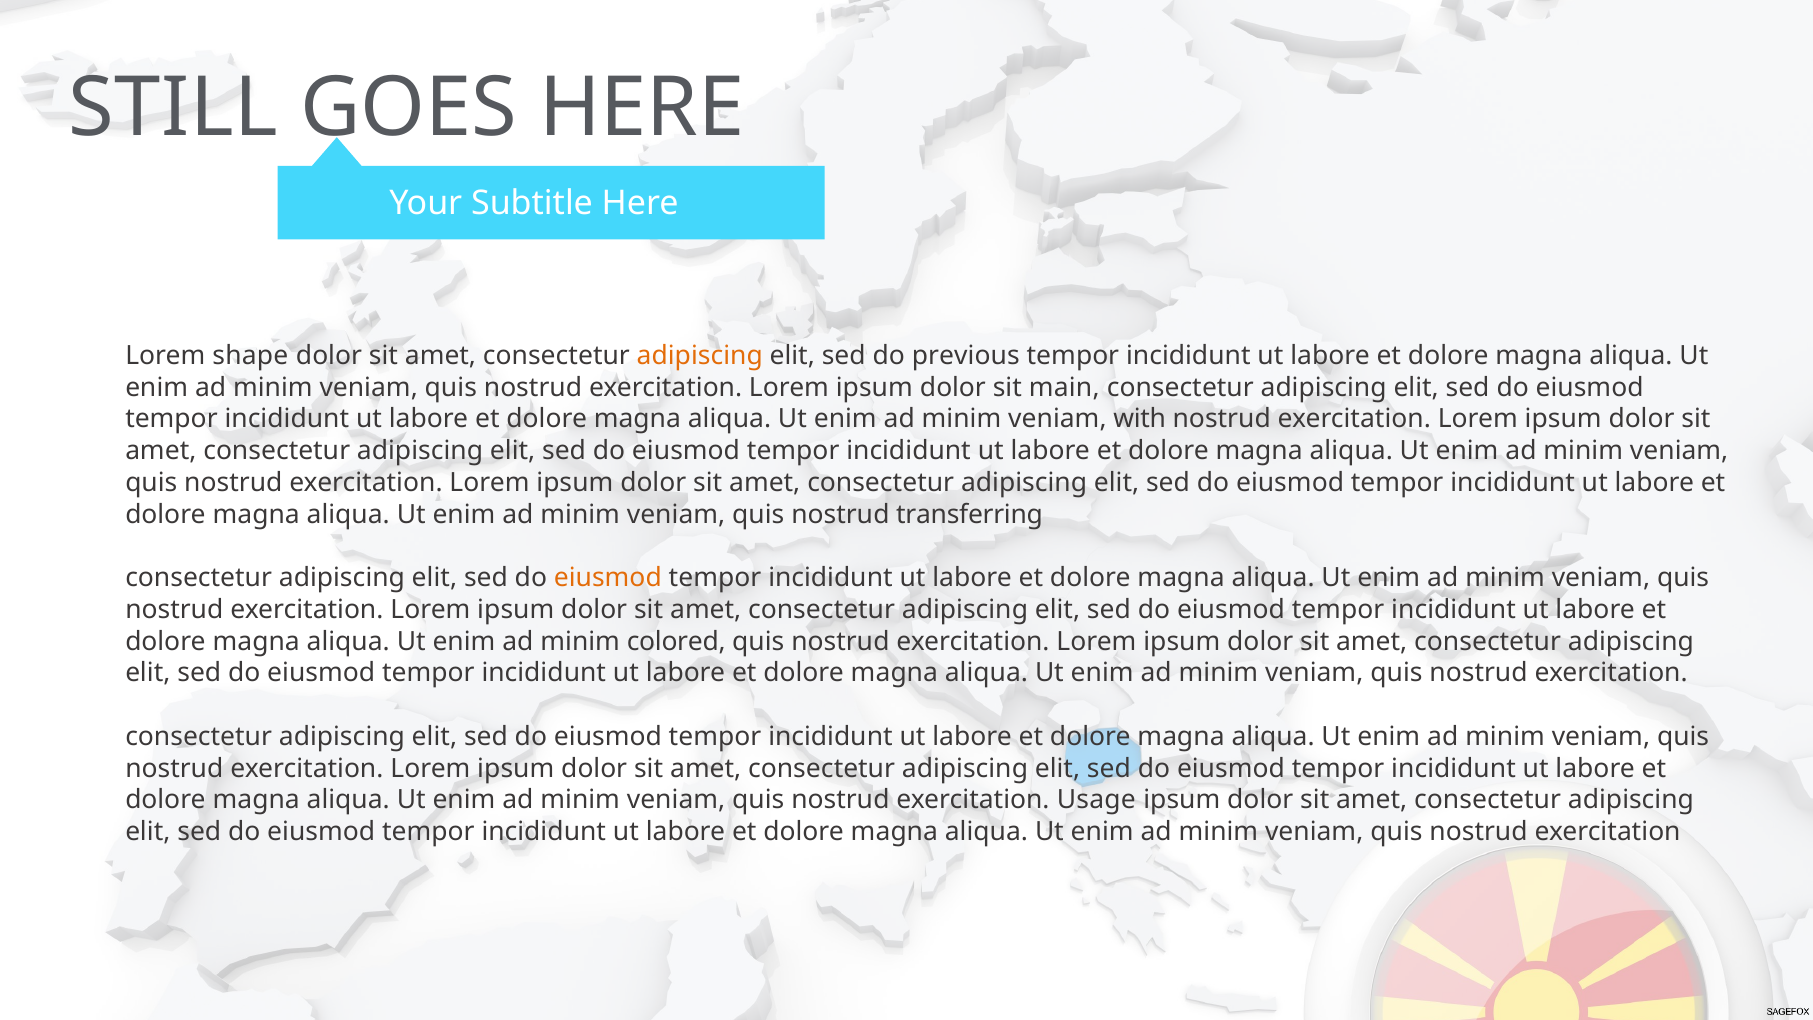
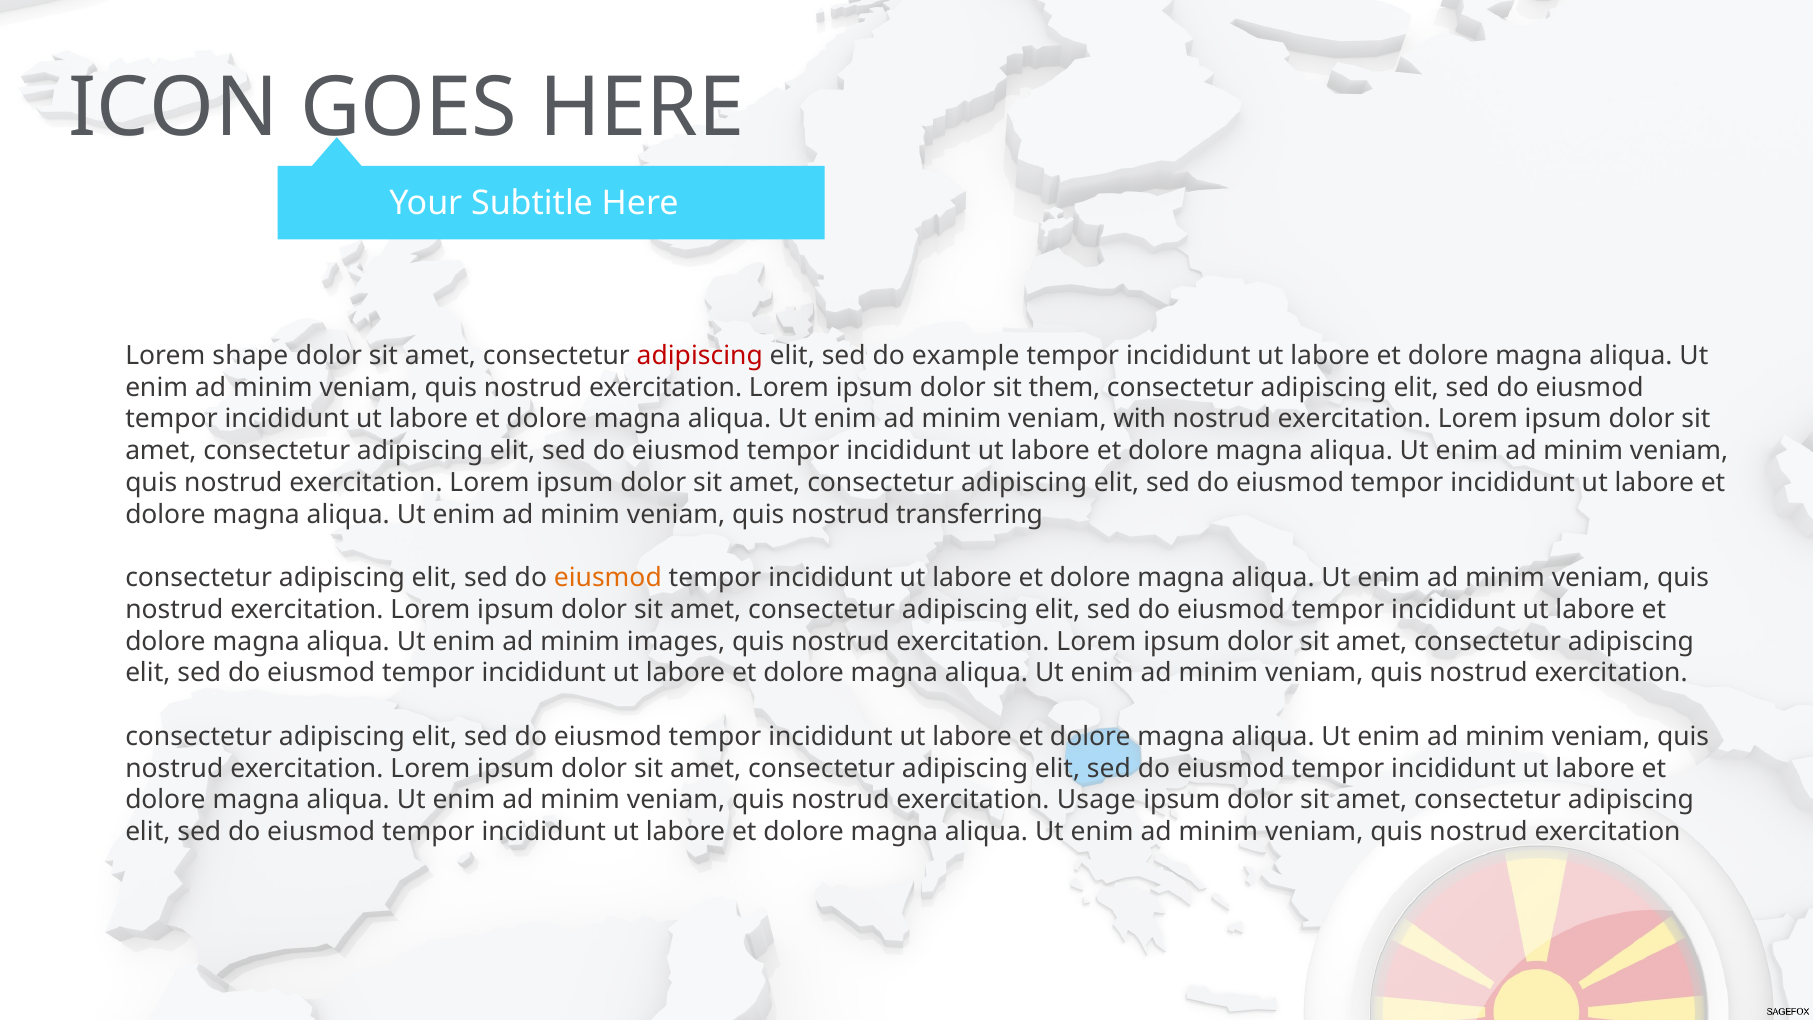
STILL: STILL -> ICON
adipiscing at (700, 356) colour: orange -> red
previous: previous -> example
main: main -> them
colored: colored -> images
